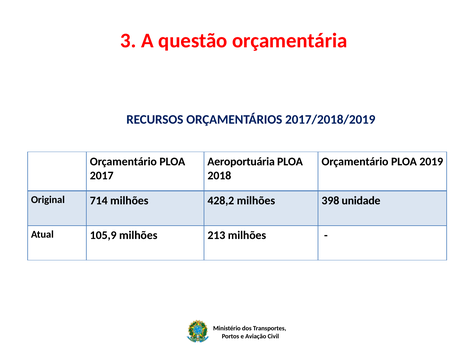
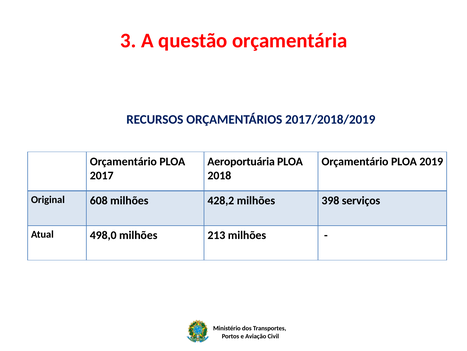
714: 714 -> 608
unidade: unidade -> serviços
105,9: 105,9 -> 498,0
